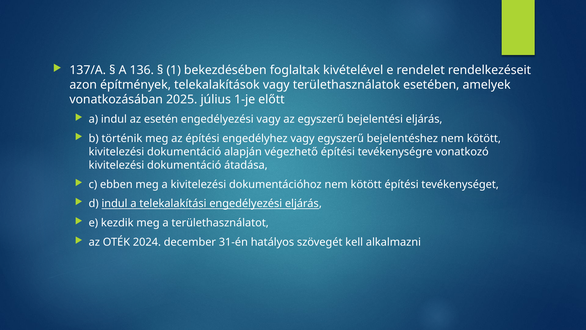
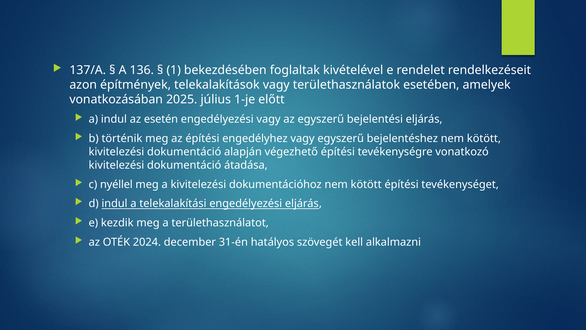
ebben: ebben -> nyéllel
